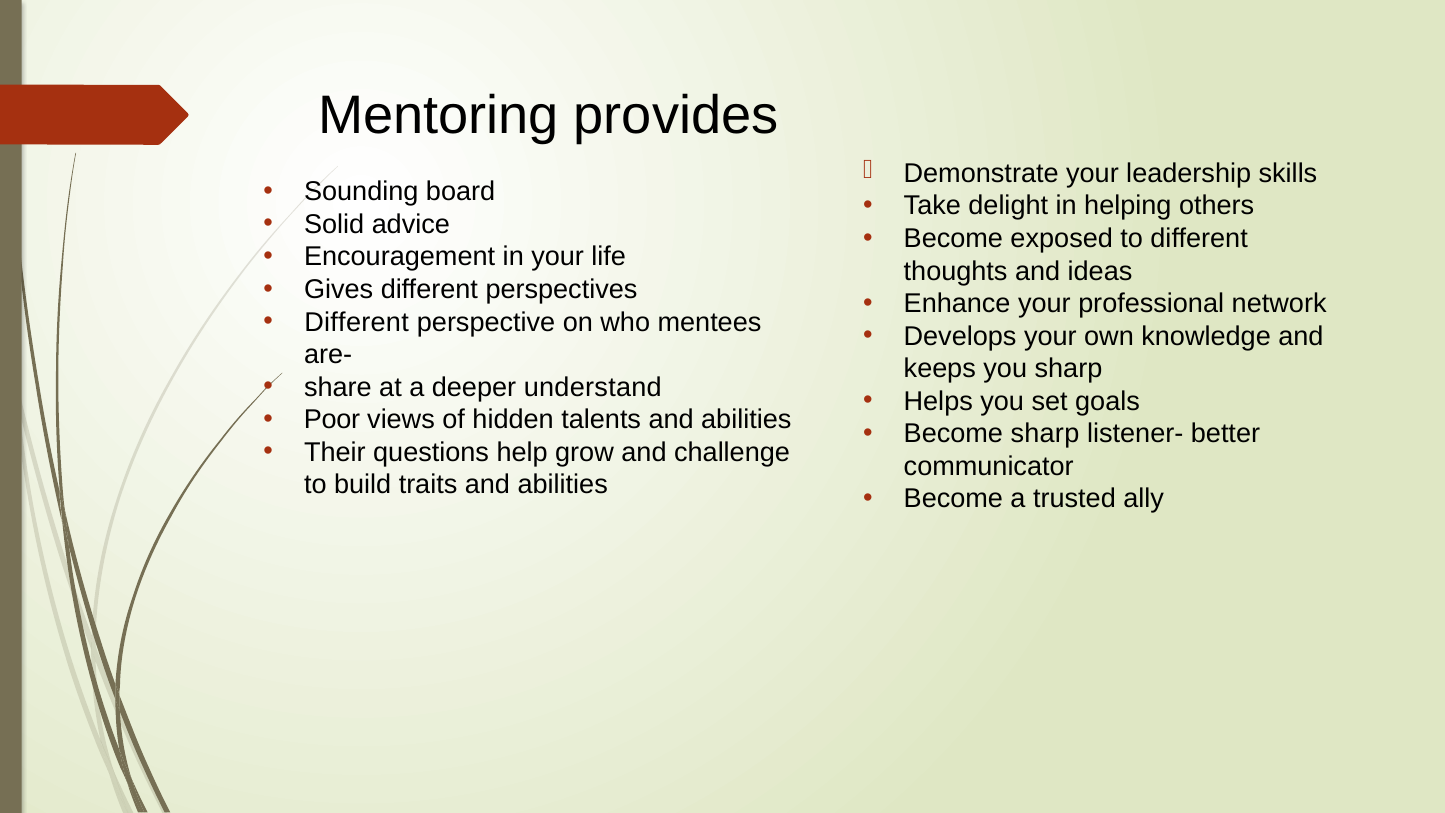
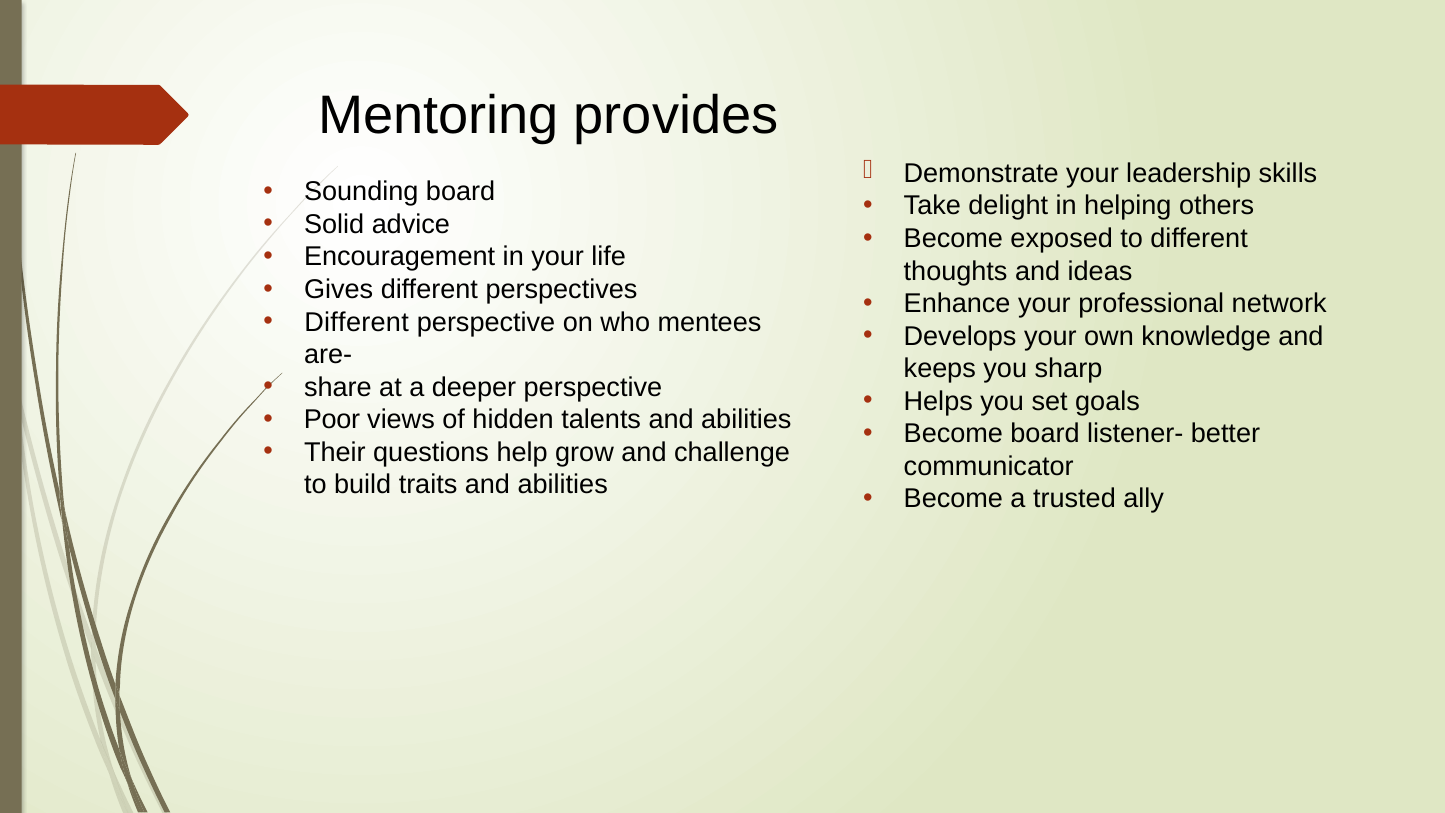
deeper understand: understand -> perspective
Become sharp: sharp -> board
